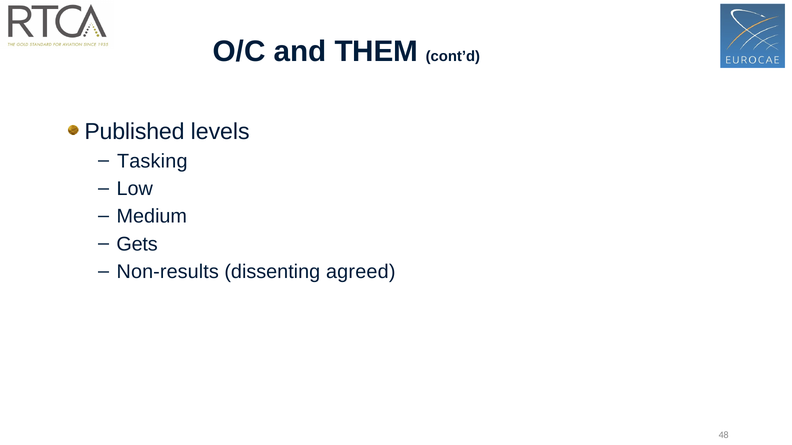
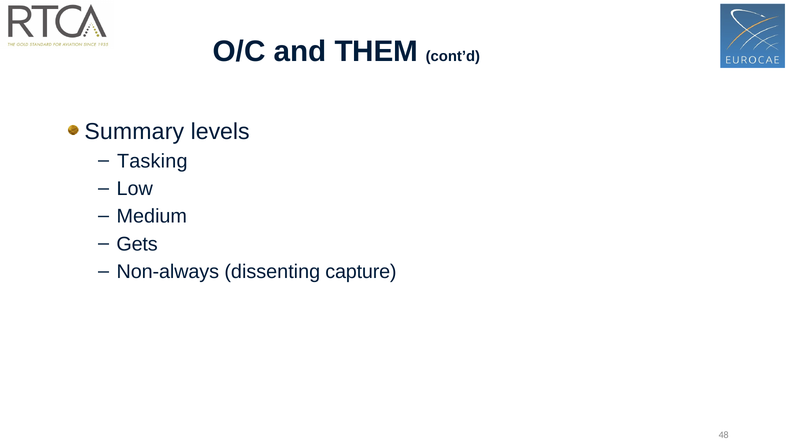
Published: Published -> Summary
Non-results: Non-results -> Non-always
agreed: agreed -> capture
